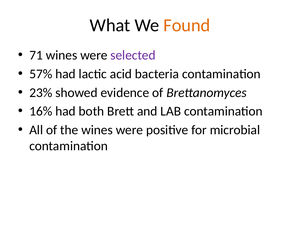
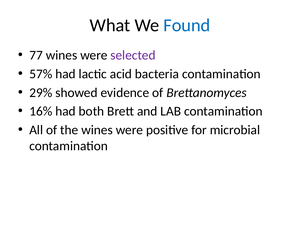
Found colour: orange -> blue
71: 71 -> 77
23%: 23% -> 29%
